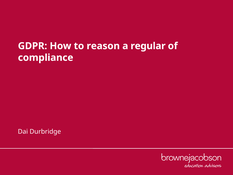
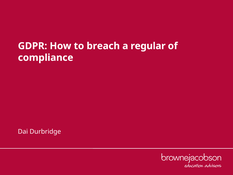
reason: reason -> breach
